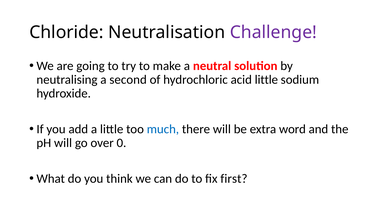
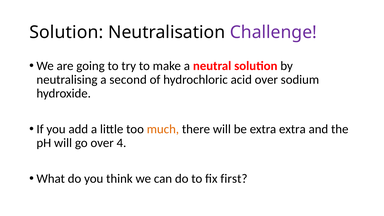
Chloride at (66, 32): Chloride -> Solution
acid little: little -> over
much colour: blue -> orange
extra word: word -> extra
0: 0 -> 4
